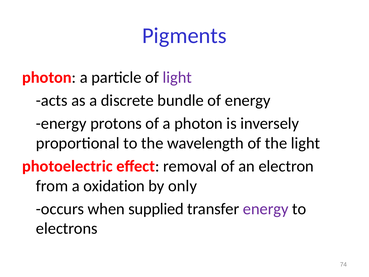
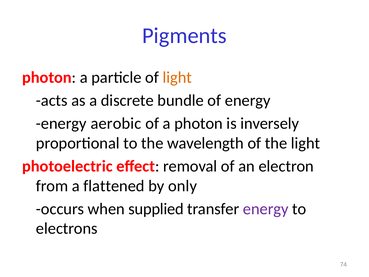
light at (177, 77) colour: purple -> orange
protons: protons -> aerobic
oxidation: oxidation -> flattened
